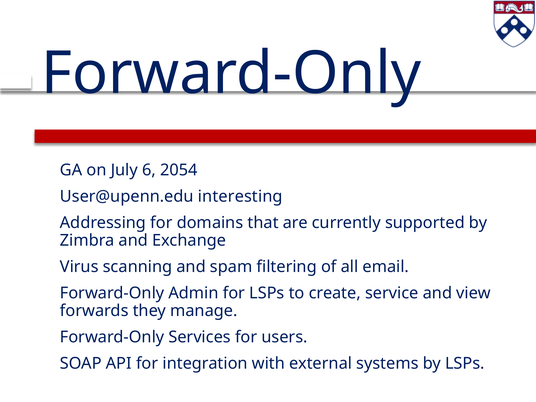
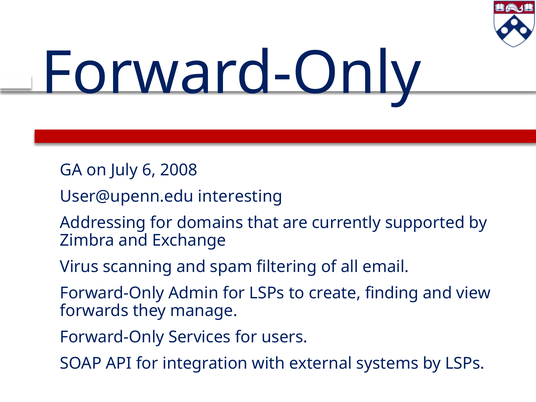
2054: 2054 -> 2008
service: service -> finding
